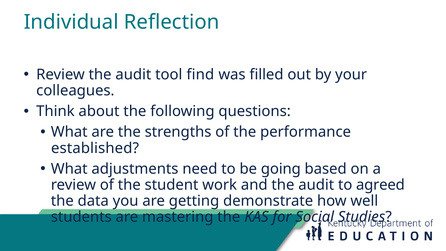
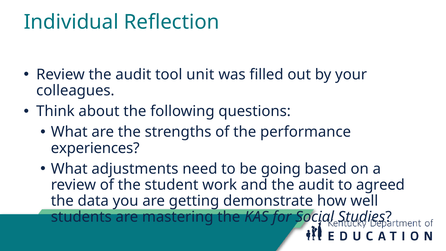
find: find -> unit
established: established -> experiences
